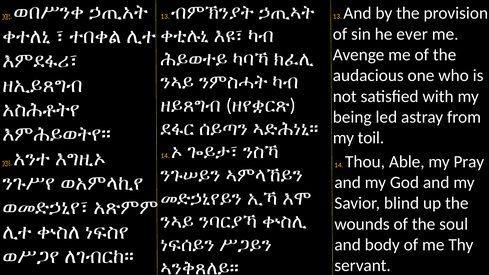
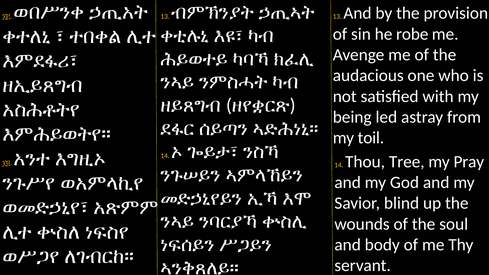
ever: ever -> robe
Able: Able -> Tree
